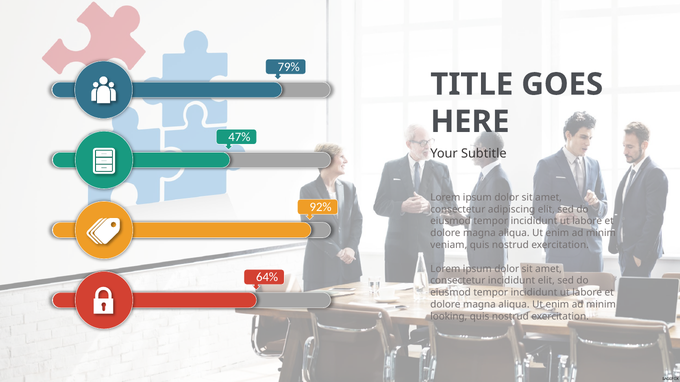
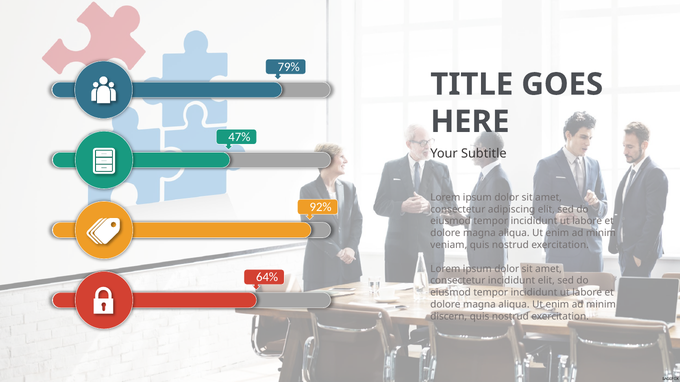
looking: looking -> discern
